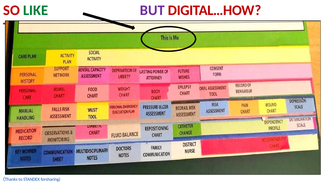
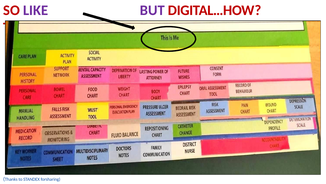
LIKE colour: green -> purple
